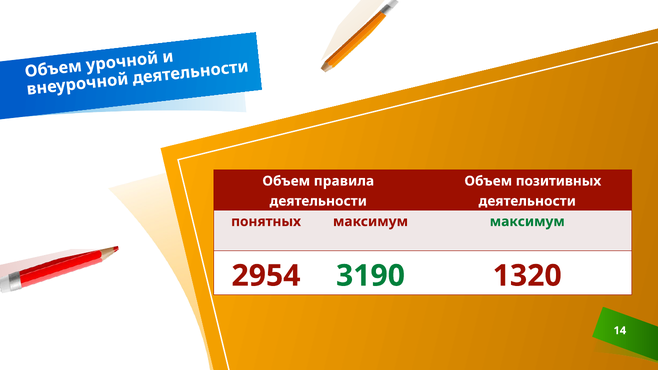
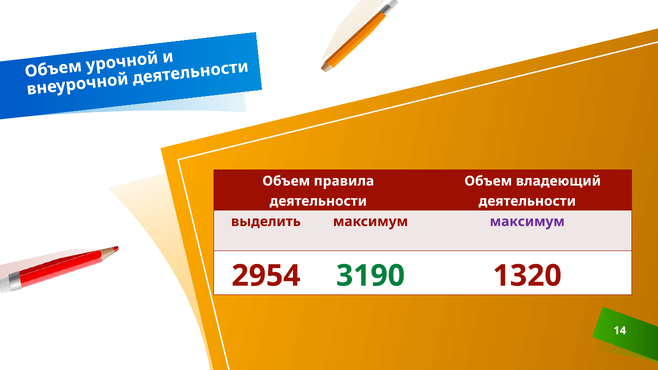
позитивных: позитивных -> владеющий
понятных: понятных -> выделить
максимум at (527, 222) colour: green -> purple
